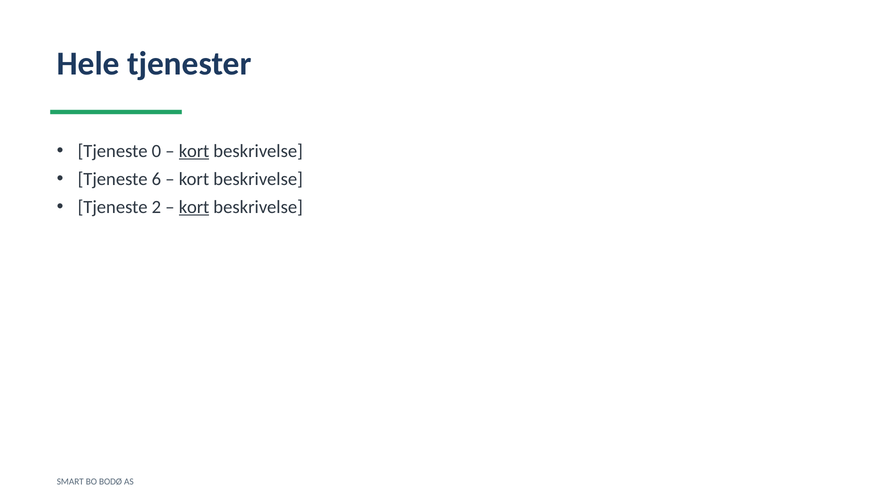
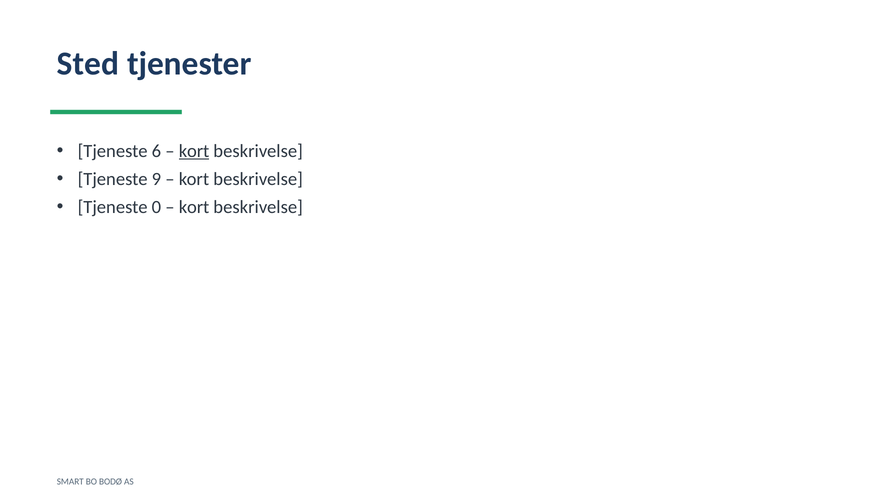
Hele: Hele -> Sted
0: 0 -> 6
6: 6 -> 9
2: 2 -> 0
kort at (194, 207) underline: present -> none
